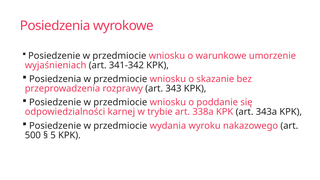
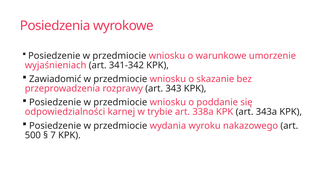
Posiedzenia at (55, 79): Posiedzenia -> Zawiadomić
5: 5 -> 7
